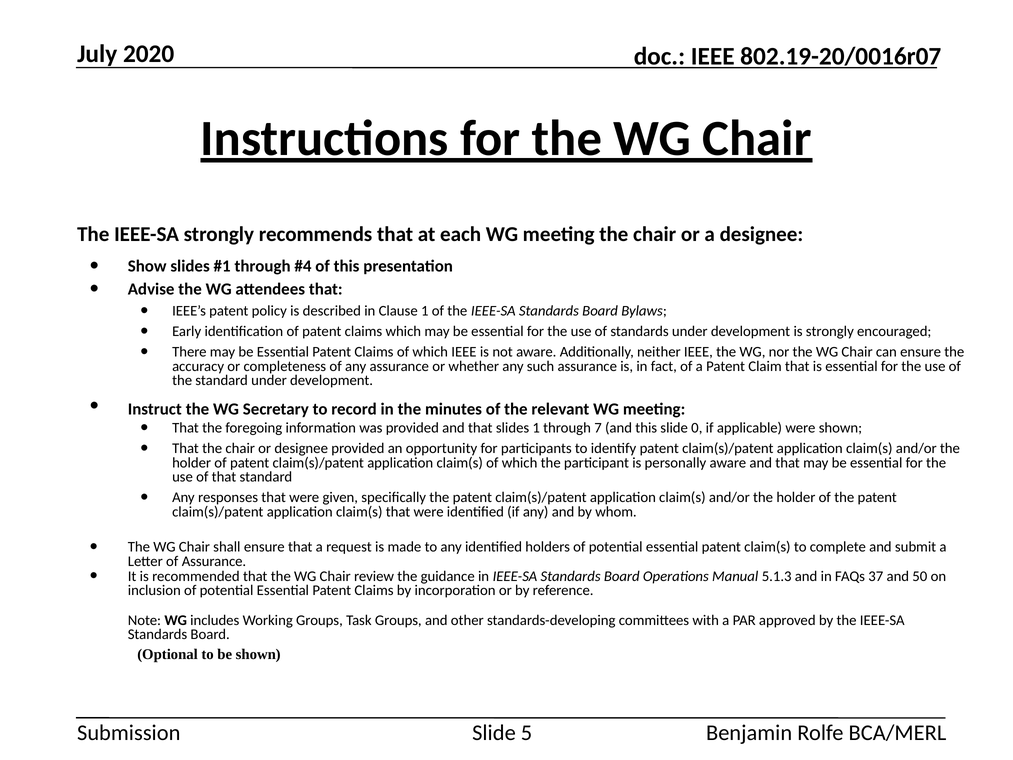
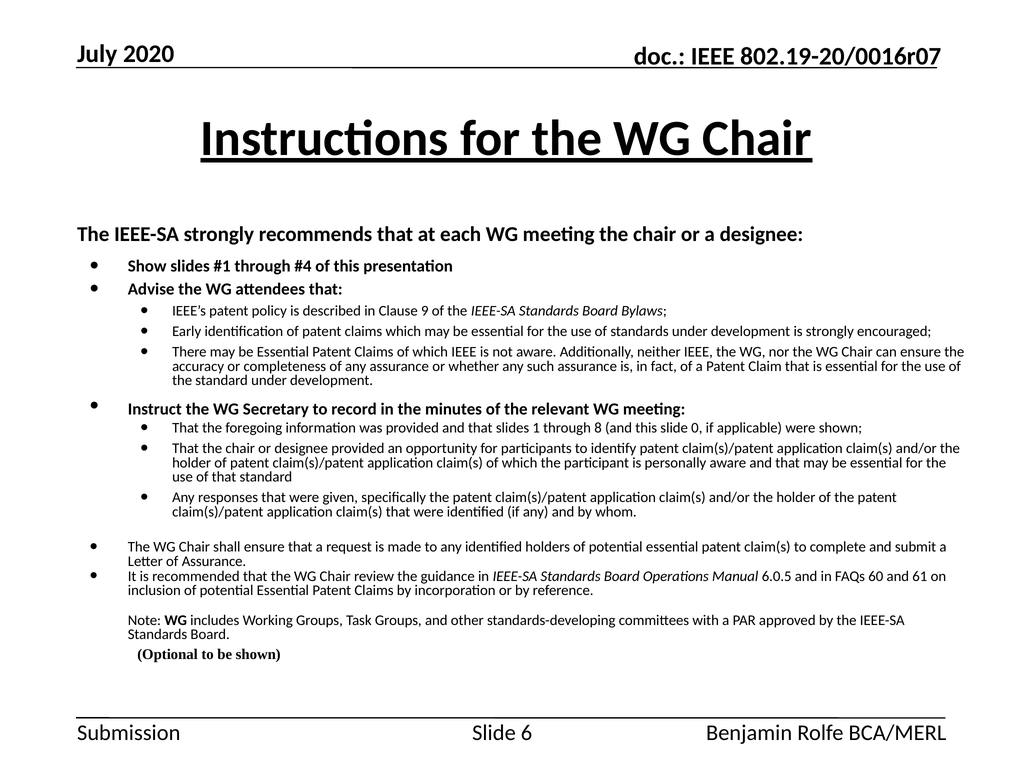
Clause 1: 1 -> 9
7: 7 -> 8
5.1.3: 5.1.3 -> 6.0.5
37: 37 -> 60
50: 50 -> 61
5: 5 -> 6
